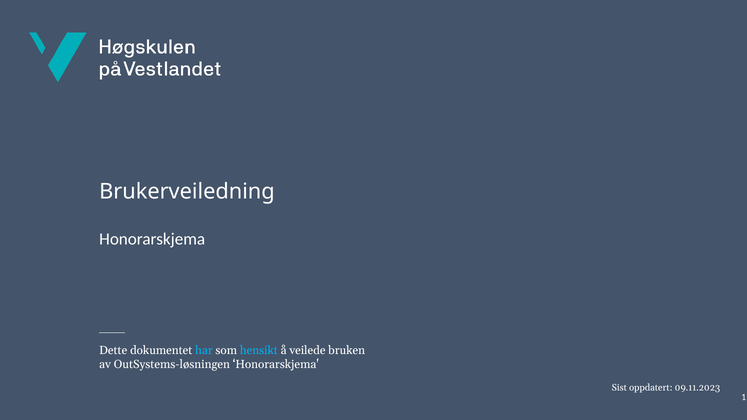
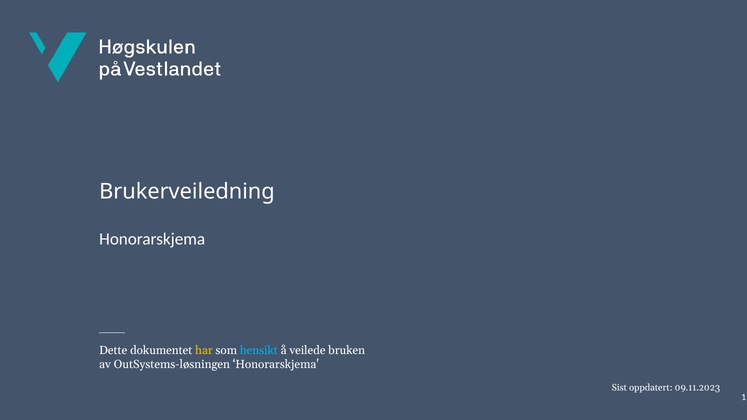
har colour: light blue -> yellow
